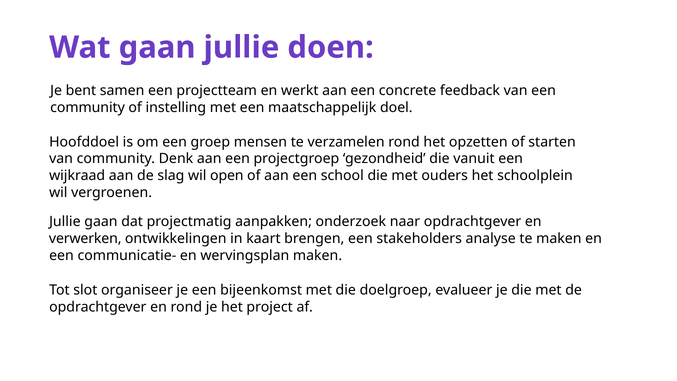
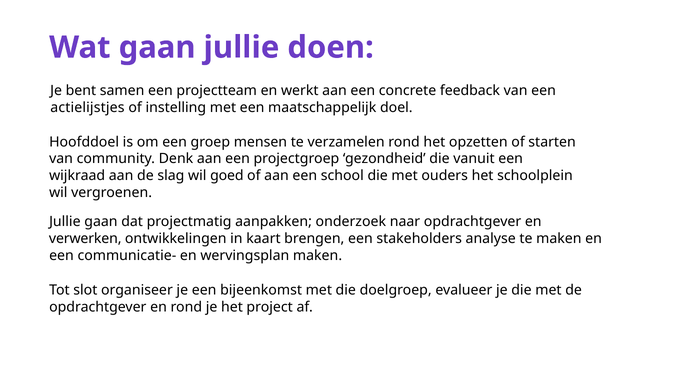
community at (88, 107): community -> actielijstjes
open: open -> goed
